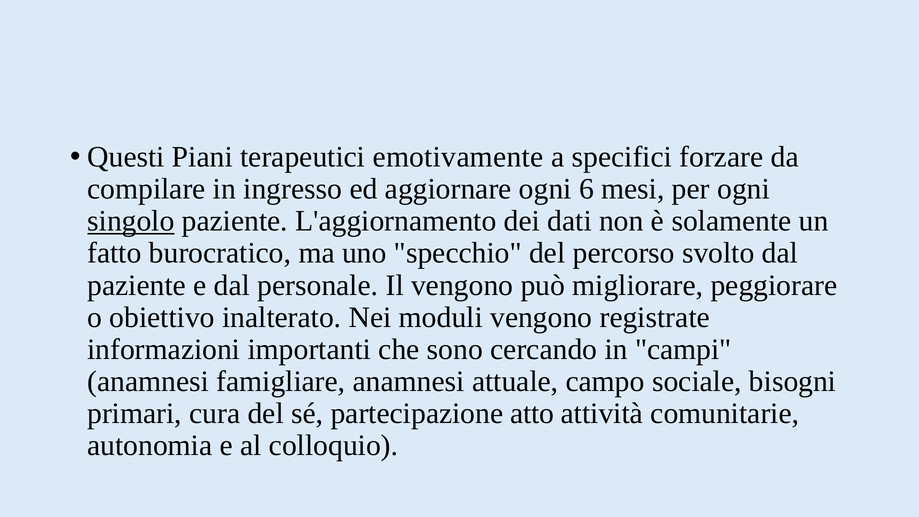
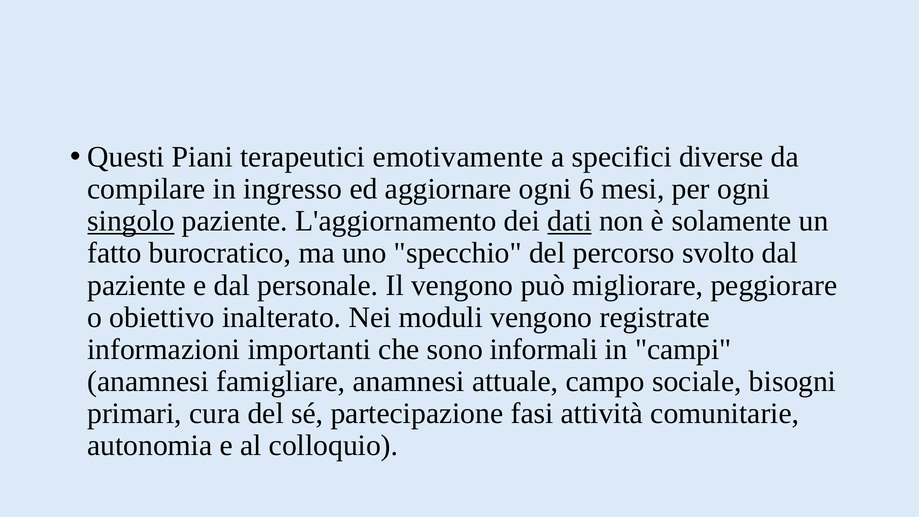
forzare: forzare -> diverse
dati underline: none -> present
cercando: cercando -> informali
atto: atto -> fasi
